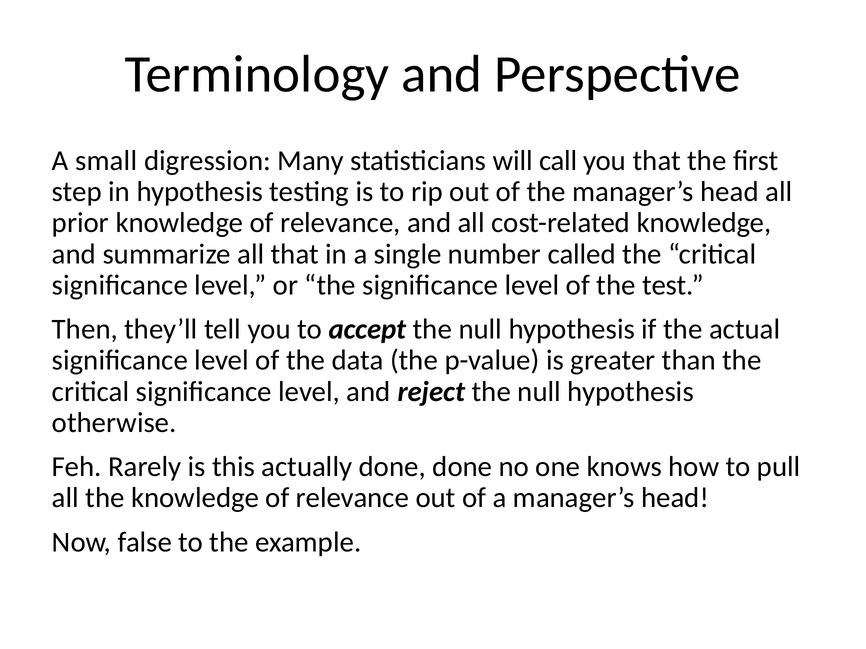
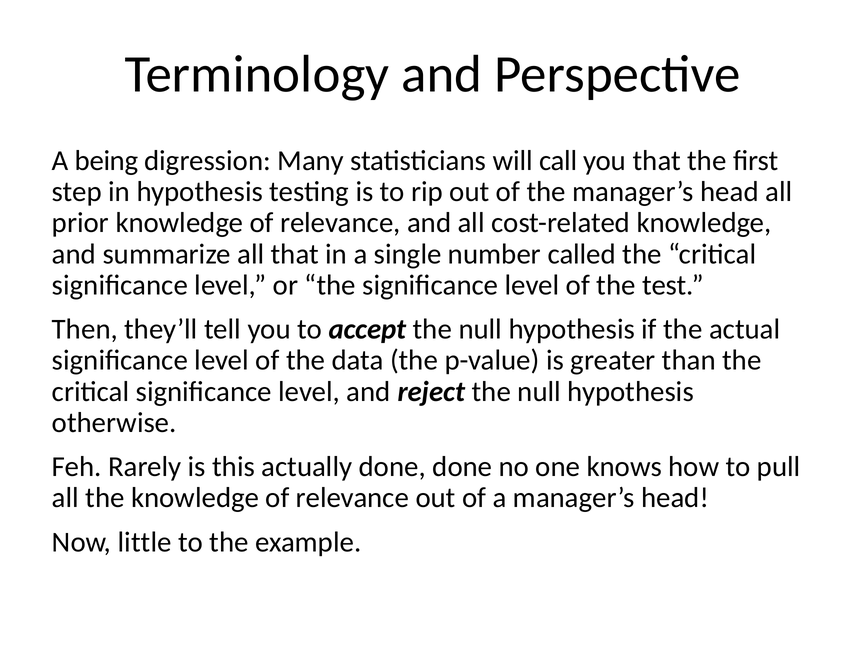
small: small -> being
false: false -> little
